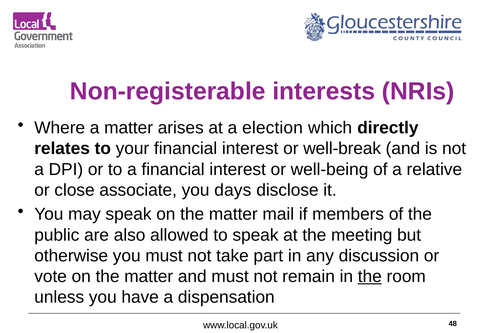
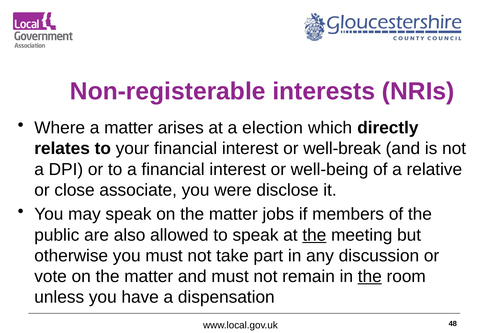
days: days -> were
mail: mail -> jobs
the at (314, 235) underline: none -> present
